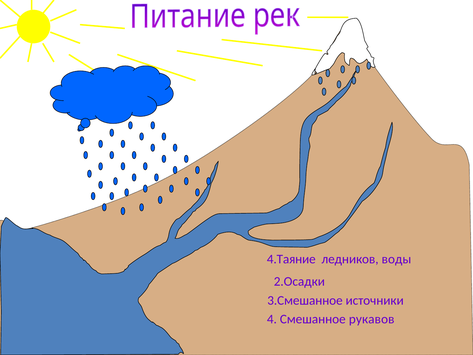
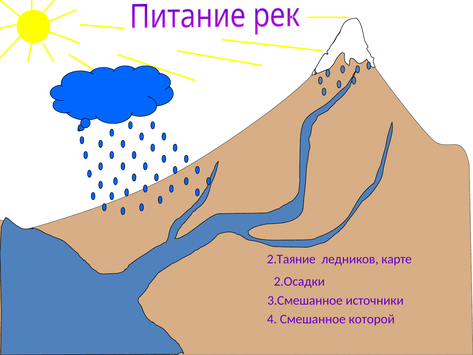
4.Таяние: 4.Таяние -> 2.Таяние
воды: воды -> карте
рукавов: рукавов -> которой
